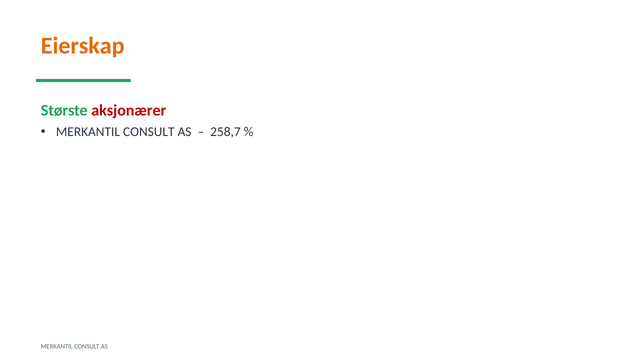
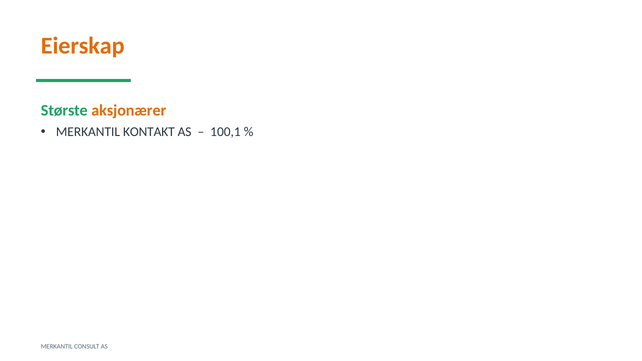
aksjonærer colour: red -> orange
CONSULT at (149, 132): CONSULT -> KONTAKT
258,7: 258,7 -> 100,1
